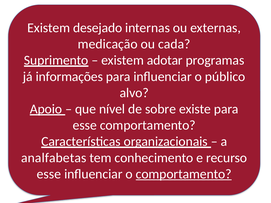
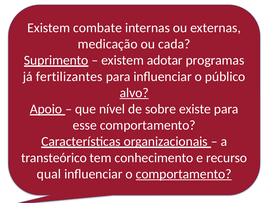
desejado: desejado -> combate
informações: informações -> fertilizantes
alvo underline: none -> present
analfabetas: analfabetas -> transteórico
esse at (49, 174): esse -> qual
